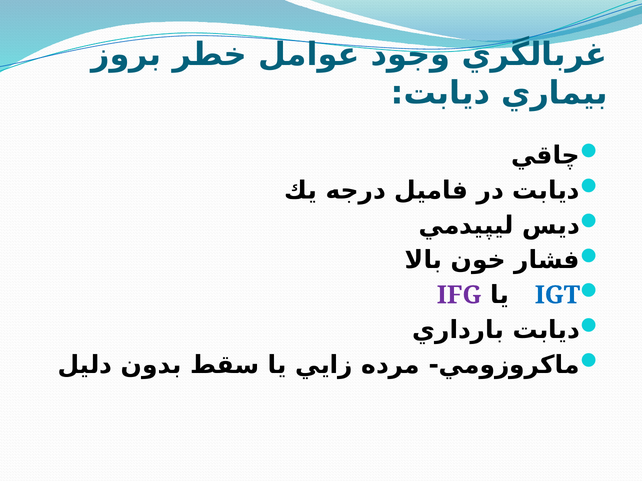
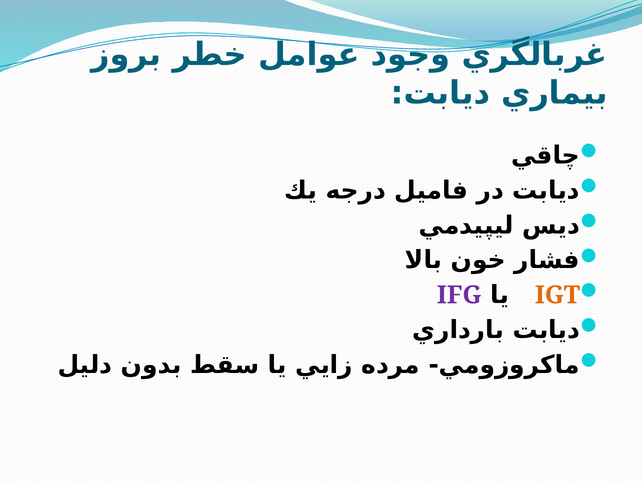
IGT colour: blue -> orange
